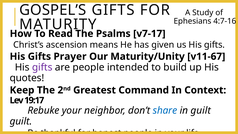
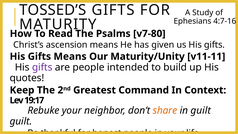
GOSPEL’S: GOSPEL’S -> TOSSED’S
v7-17: v7-17 -> v7-80
Gifts Prayer: Prayer -> Means
v11-67: v11-67 -> v11-11
share colour: blue -> orange
